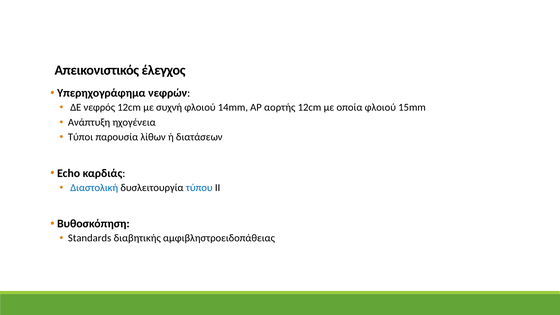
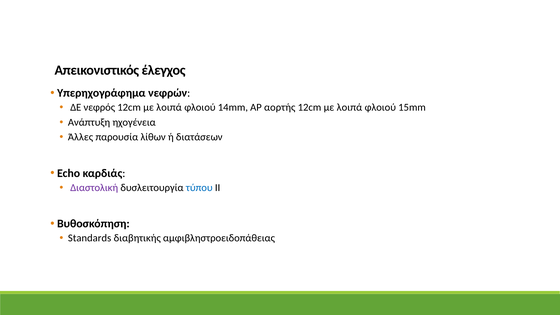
νεφρός 12cm με συχνή: συχνή -> λοιπά
οποία at (349, 107): οποία -> λοιπά
Τύποι: Τύποι -> Άλλες
Διαστολική colour: blue -> purple
